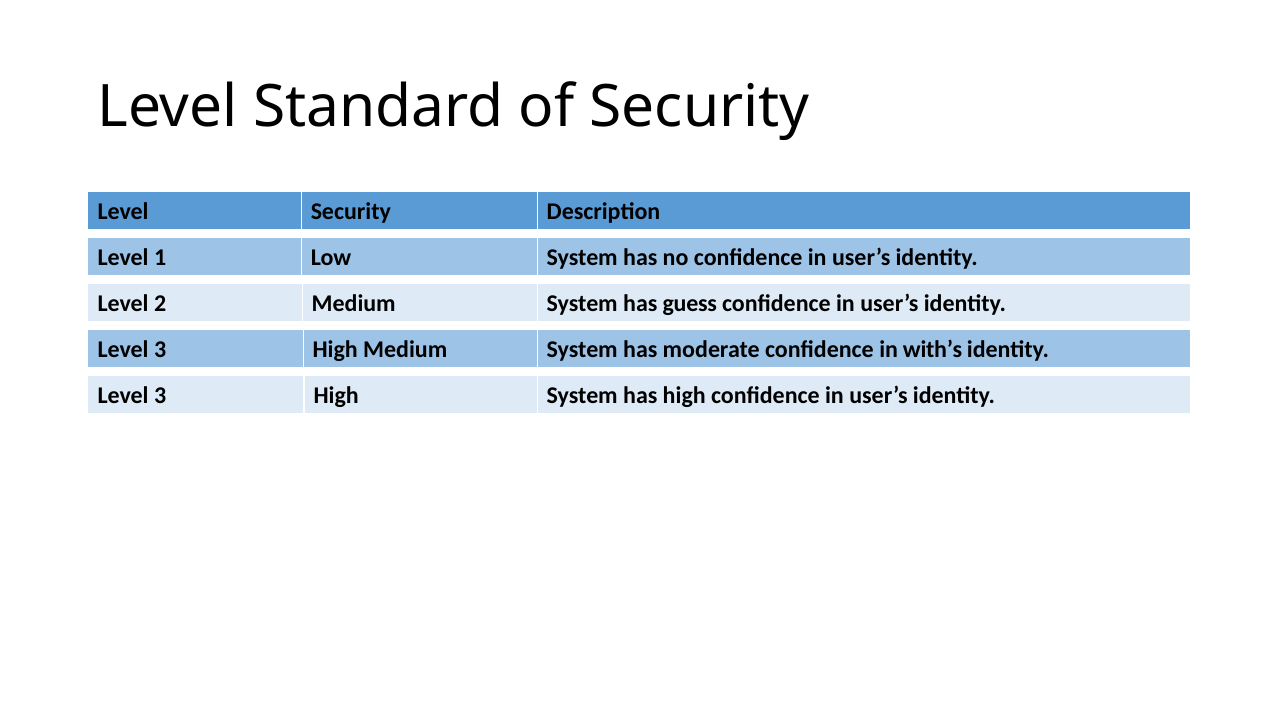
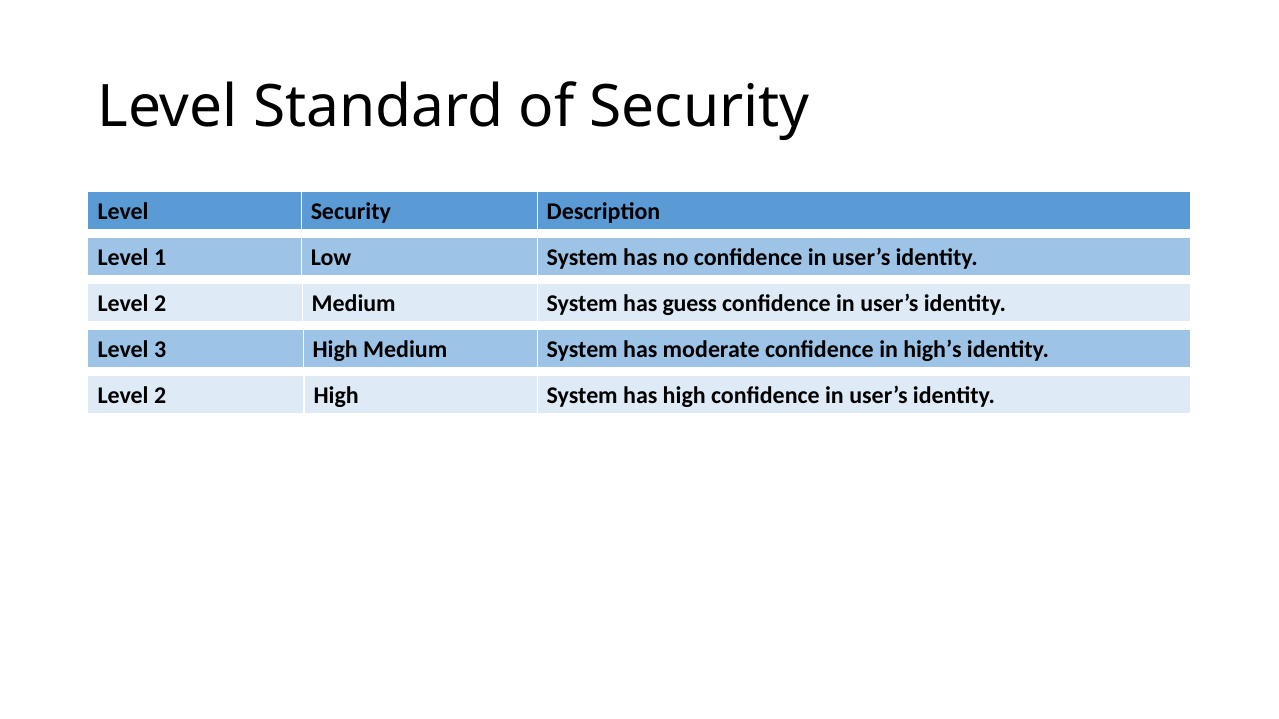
with’s: with’s -> high’s
3 at (160, 396): 3 -> 2
